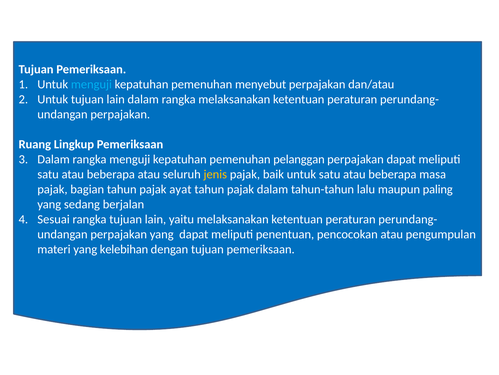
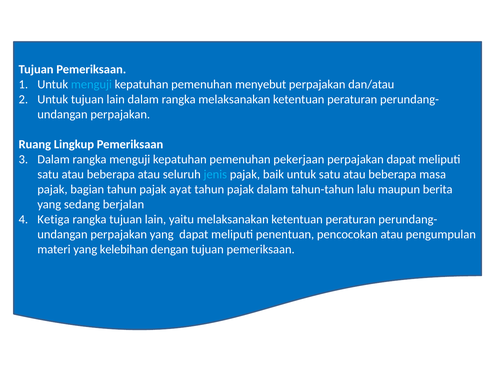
pelanggan: pelanggan -> pekerjaan
jenis colour: yellow -> light blue
paling: paling -> berita
Sesuai: Sesuai -> Ketiga
